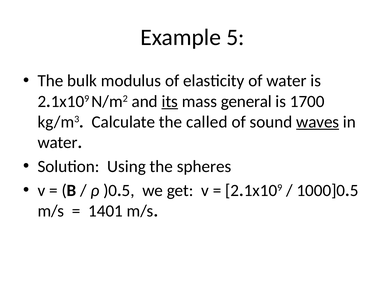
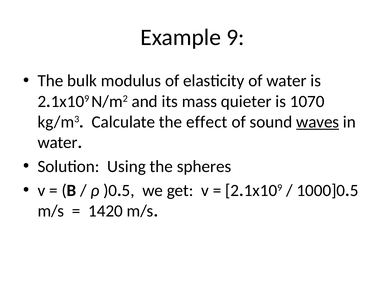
5: 5 -> 9
its underline: present -> none
general: general -> quieter
1700: 1700 -> 1070
called: called -> effect
1401: 1401 -> 1420
